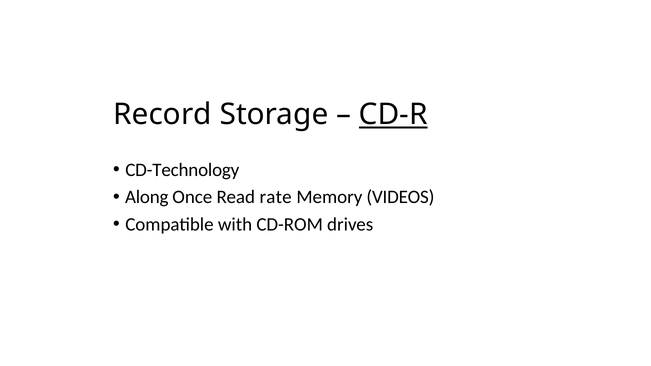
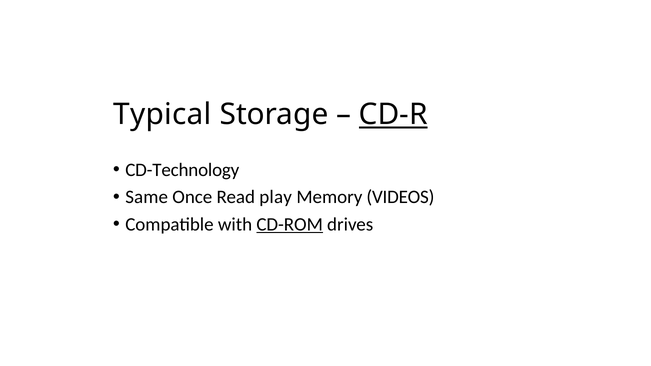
Record: Record -> Typical
Along: Along -> Same
rate: rate -> play
CD-ROM underline: none -> present
